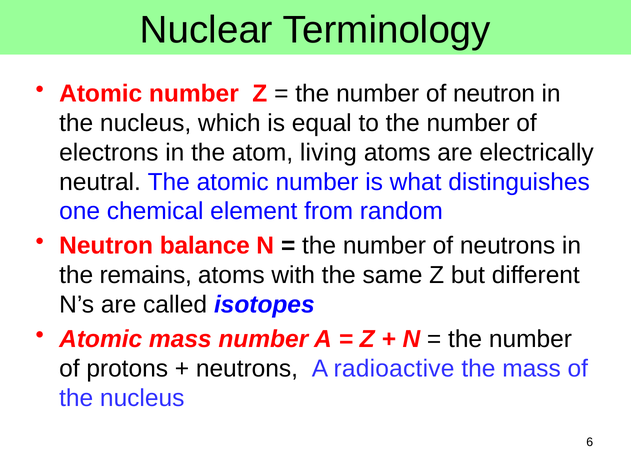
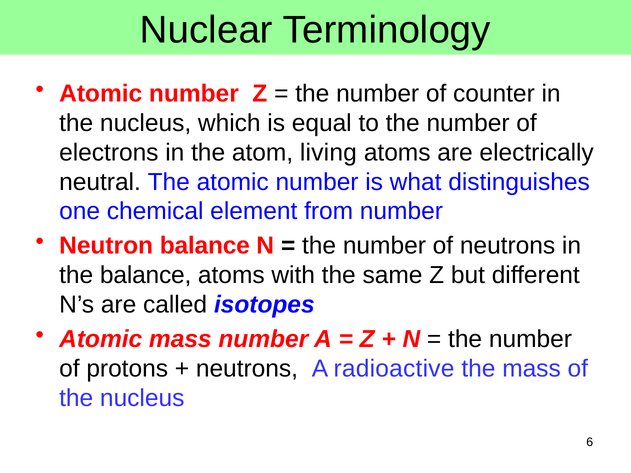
of neutron: neutron -> counter
from random: random -> number
the remains: remains -> balance
